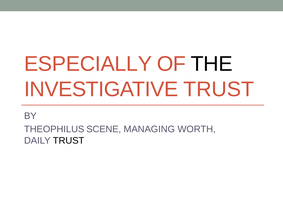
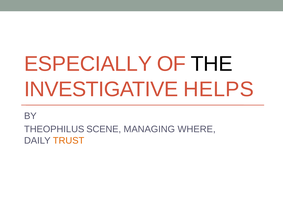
INVESTIGATIVE TRUST: TRUST -> HELPS
WORTH: WORTH -> WHERE
TRUST at (69, 141) colour: black -> orange
